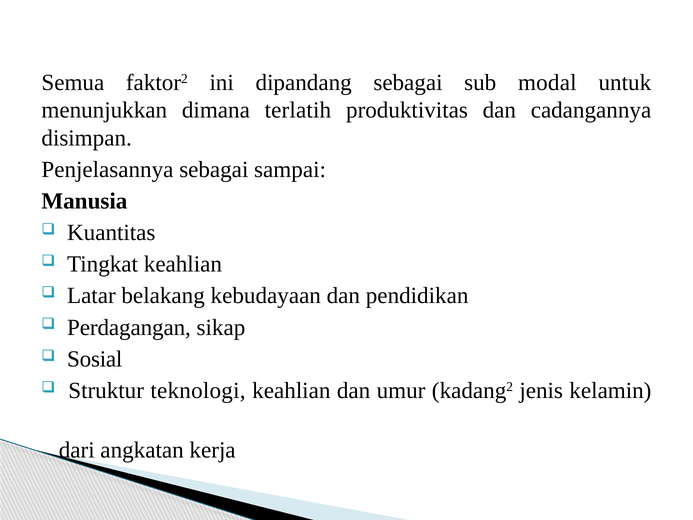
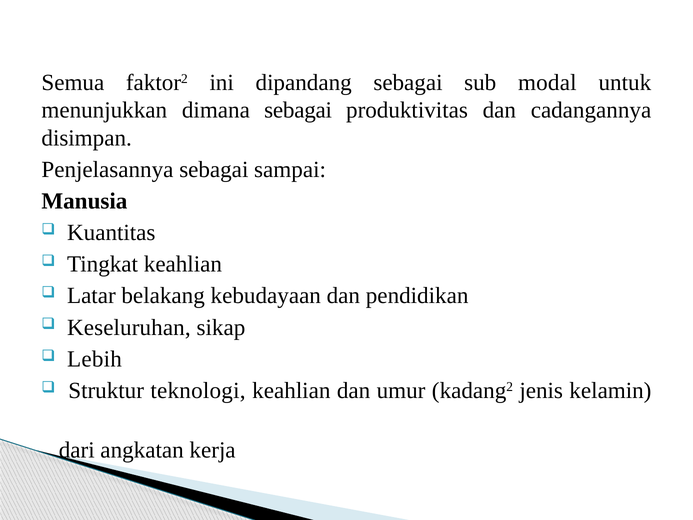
dimana terlatih: terlatih -> sebagai
Perdagangan: Perdagangan -> Keseluruhan
Sosial: Sosial -> Lebih
